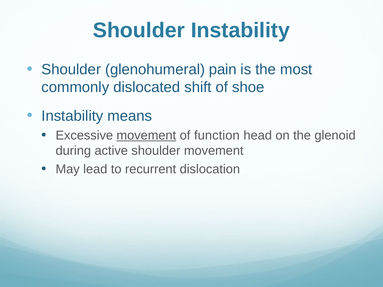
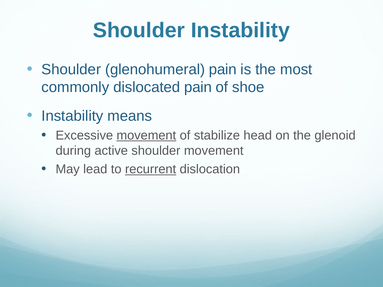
dislocated shift: shift -> pain
function: function -> stabilize
recurrent underline: none -> present
